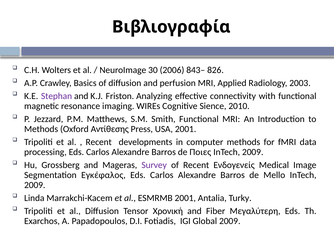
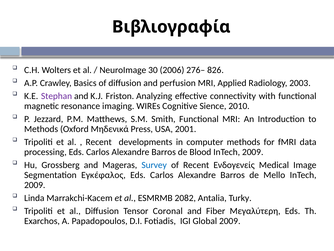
843–: 843– -> 276–
Αντίθεσης: Αντίθεσης -> Μηδενικά
Ποιες: Ποιες -> Blood
Survey colour: purple -> blue
ESMRMB 2001: 2001 -> 2082
Χρονική: Χρονική -> Coronal
